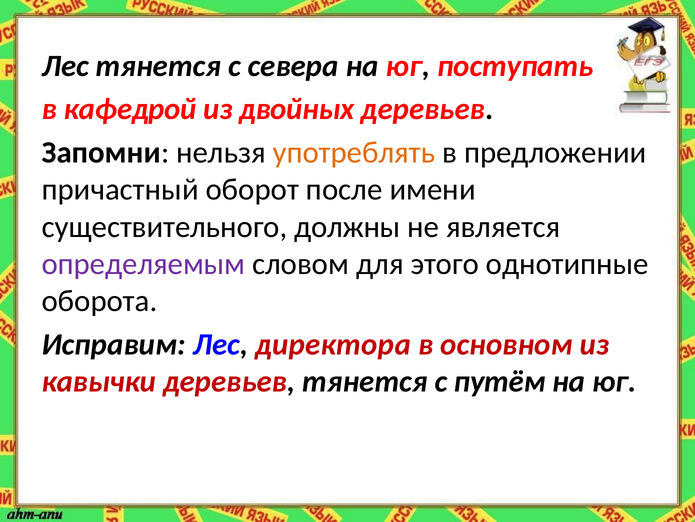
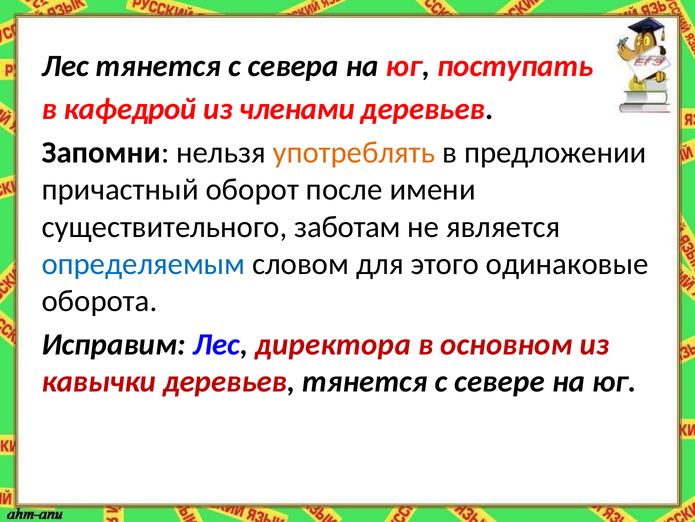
двойных: двойных -> членами
должны: должны -> заботам
определяемым colour: purple -> blue
однотипные: однотипные -> одинаковые
путём: путём -> севере
